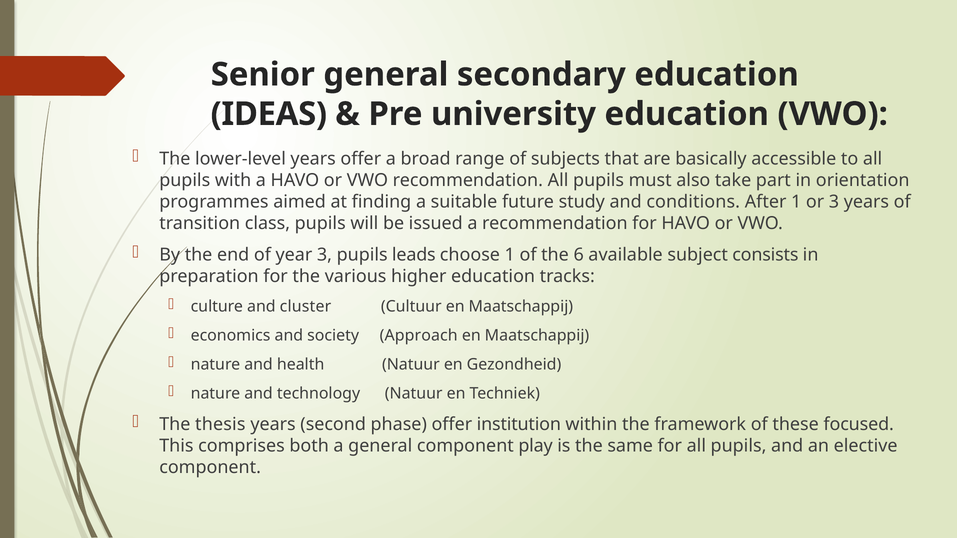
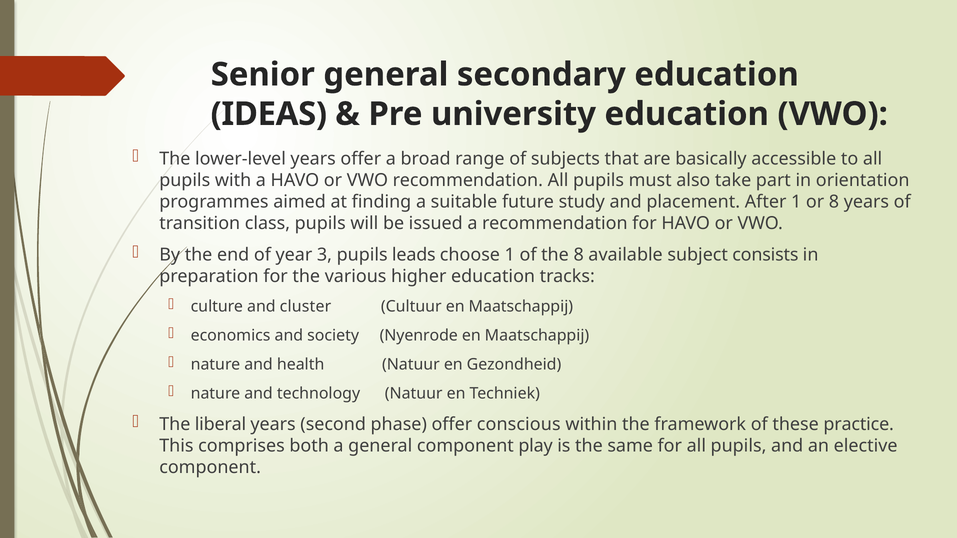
conditions: conditions -> placement
or 3: 3 -> 8
the 6: 6 -> 8
Approach: Approach -> Nyenrode
thesis: thesis -> liberal
institution: institution -> conscious
focused: focused -> practice
